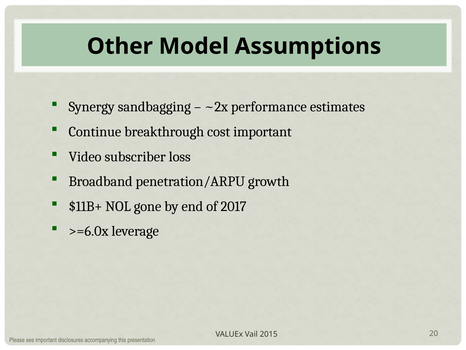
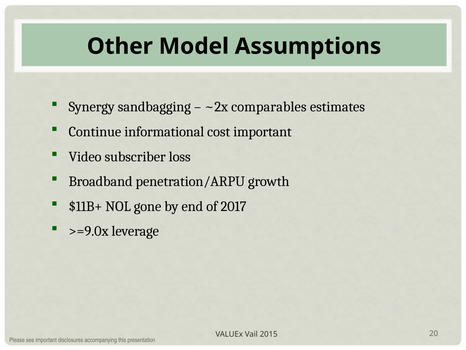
performance: performance -> comparables
breakthrough: breakthrough -> informational
>=6.0x: >=6.0x -> >=9.0x
